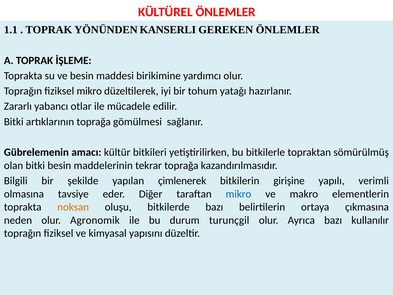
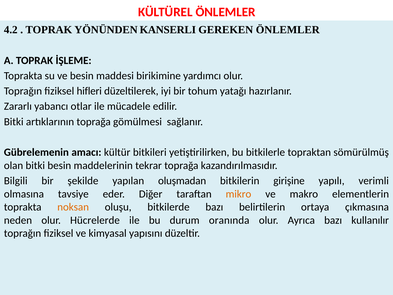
1.1: 1.1 -> 4.2
fiziksel mikro: mikro -> hifleri
çimlenerek: çimlenerek -> oluşmadan
mikro at (238, 194) colour: blue -> orange
Agronomik: Agronomik -> Hücrelerde
turunçgil: turunçgil -> oranında
